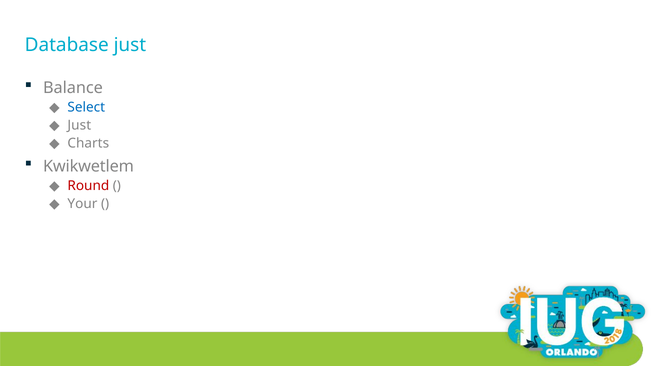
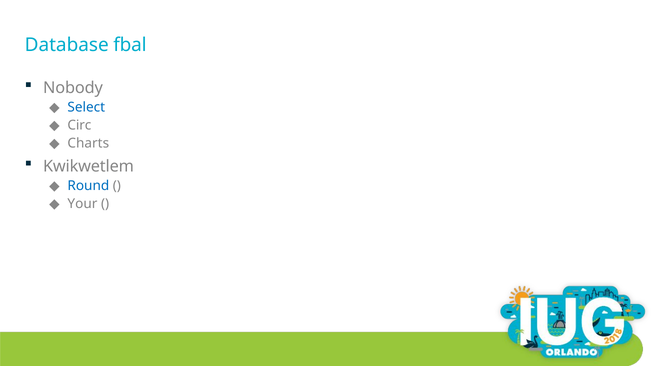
Database just: just -> fbal
Balance: Balance -> Nobody
Just at (79, 125): Just -> Circ
Round colour: red -> blue
